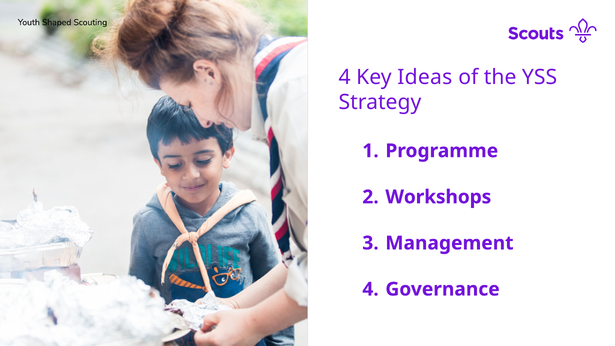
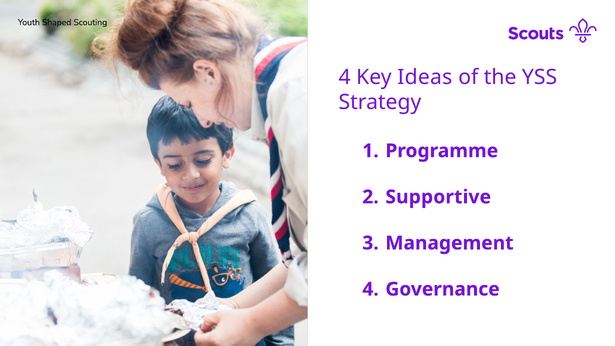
Workshops: Workshops -> Supportive
